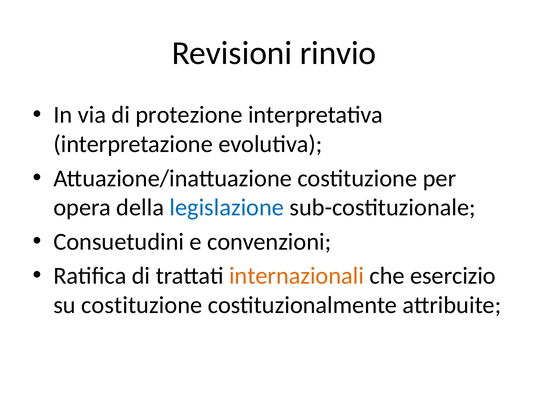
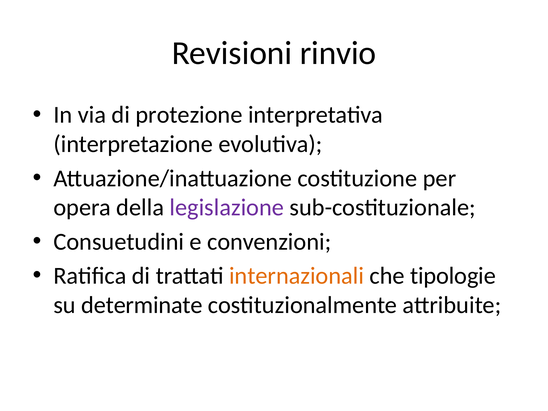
legislazione colour: blue -> purple
esercizio: esercizio -> tipologie
su costituzione: costituzione -> determinate
